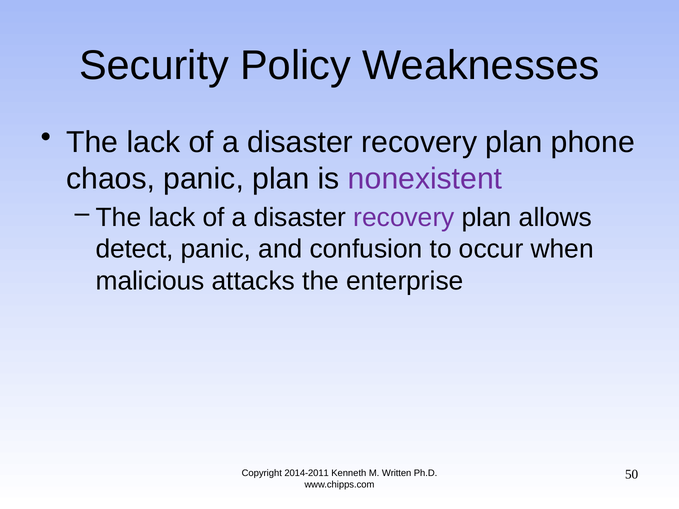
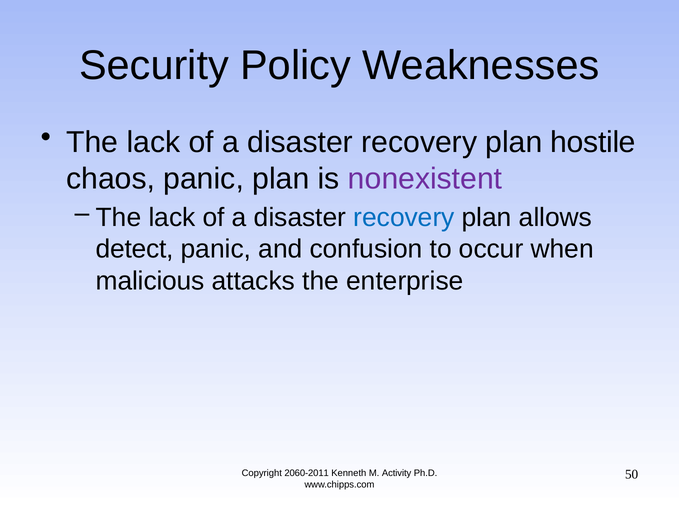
phone: phone -> hostile
recovery at (404, 218) colour: purple -> blue
2014-2011: 2014-2011 -> 2060-2011
Written: Written -> Activity
